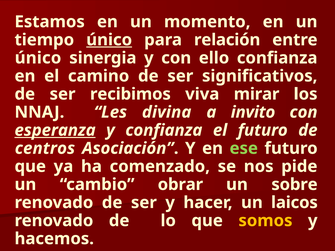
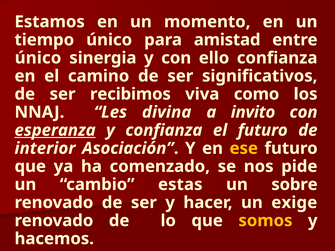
único at (109, 40) underline: present -> none
relación: relación -> amistad
mirar: mirar -> como
centros: centros -> interior
ese colour: light green -> yellow
obrar: obrar -> estas
laicos: laicos -> exige
